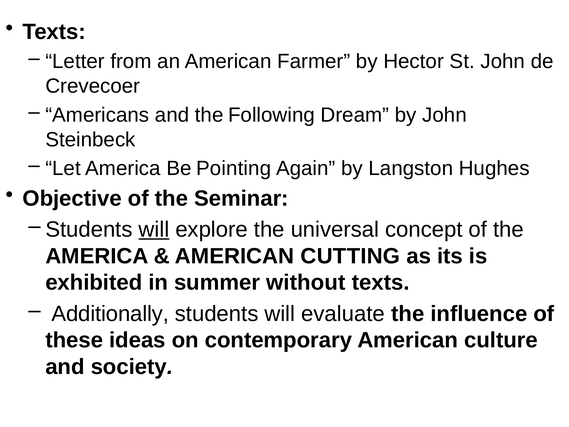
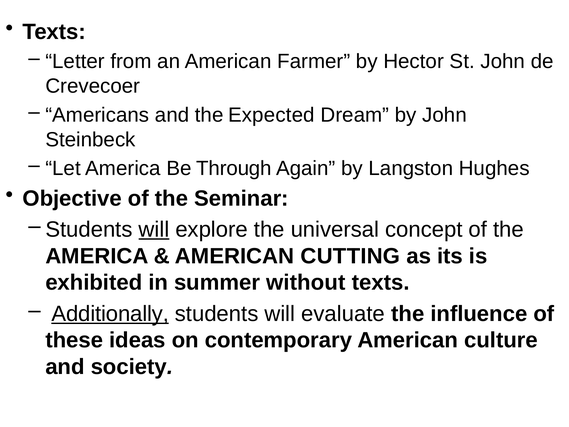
Following: Following -> Expected
Pointing: Pointing -> Through
Additionally underline: none -> present
